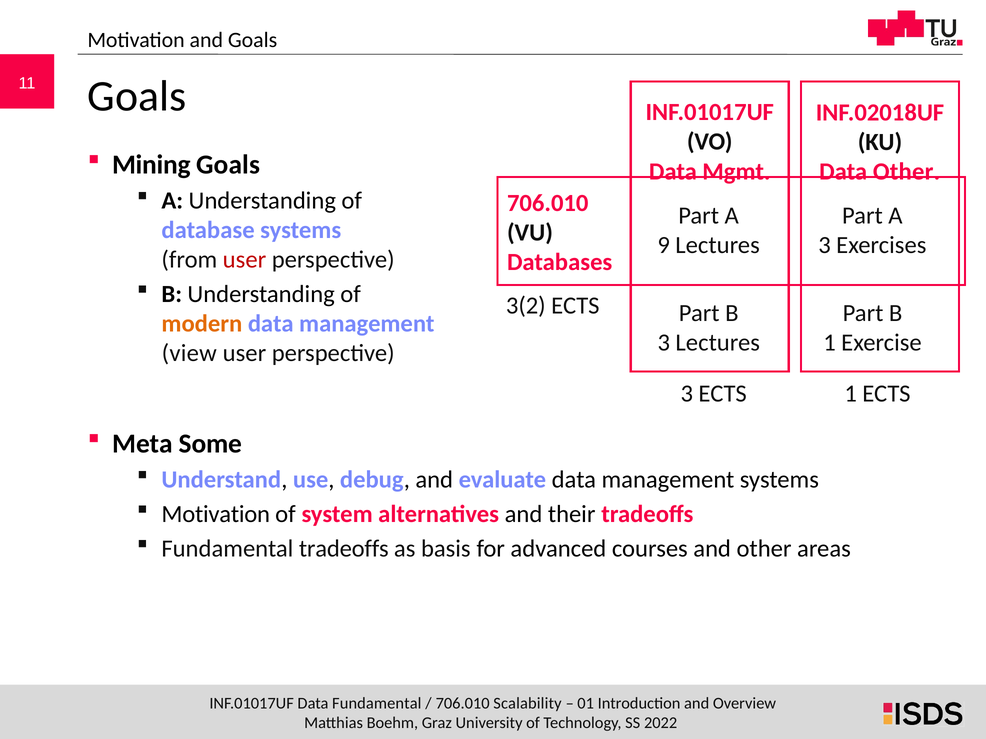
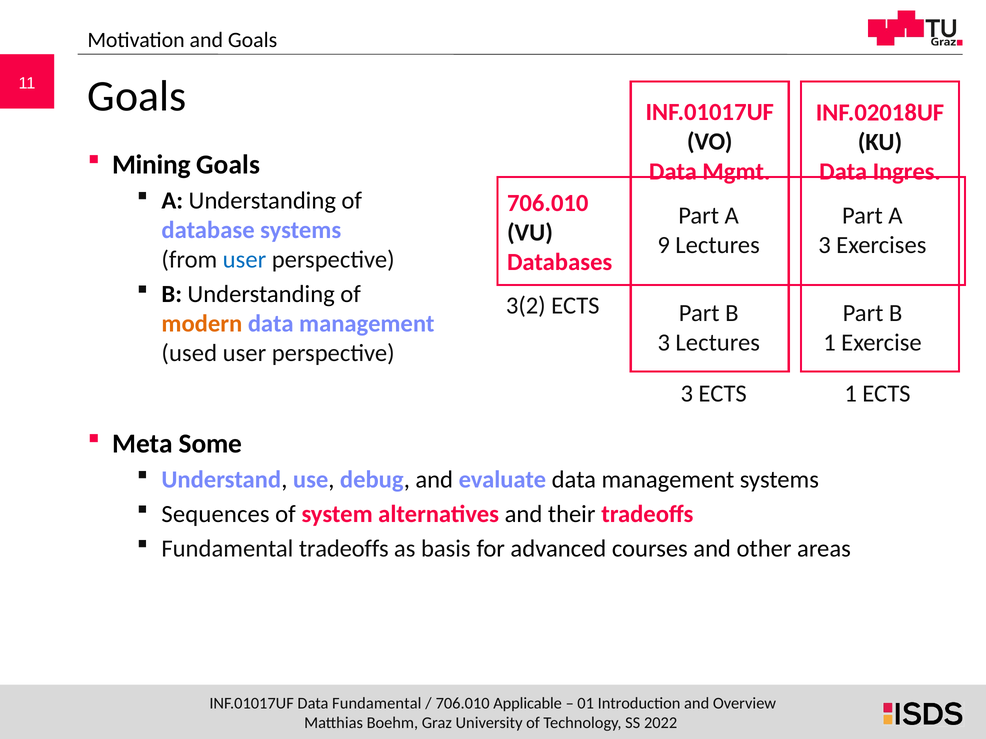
Data Other: Other -> Ingres
user at (244, 260) colour: red -> blue
view: view -> used
Motivation at (216, 514): Motivation -> Sequences
Scalability: Scalability -> Applicable
